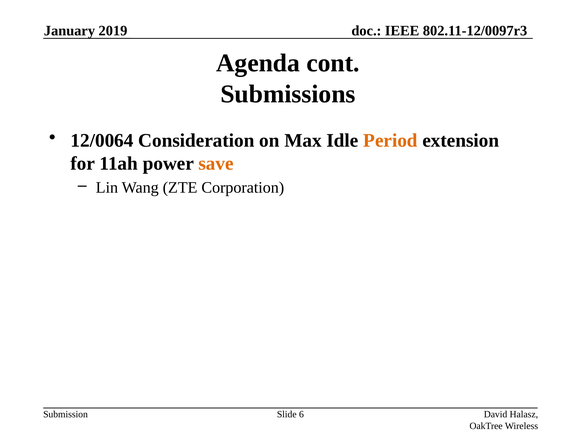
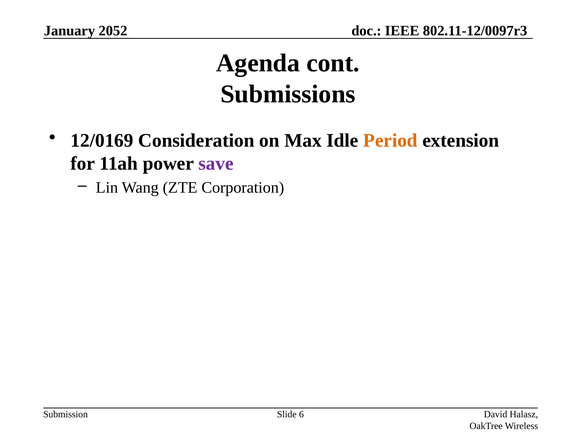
2019: 2019 -> 2052
12/0064: 12/0064 -> 12/0169
save colour: orange -> purple
